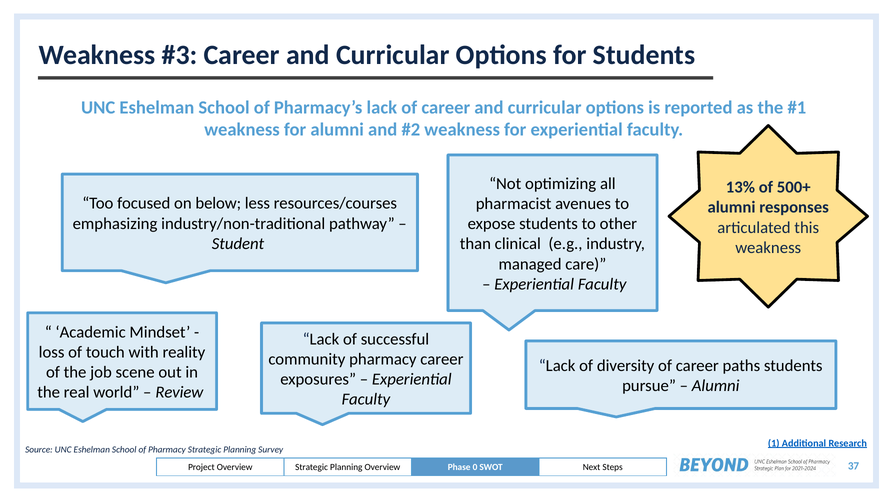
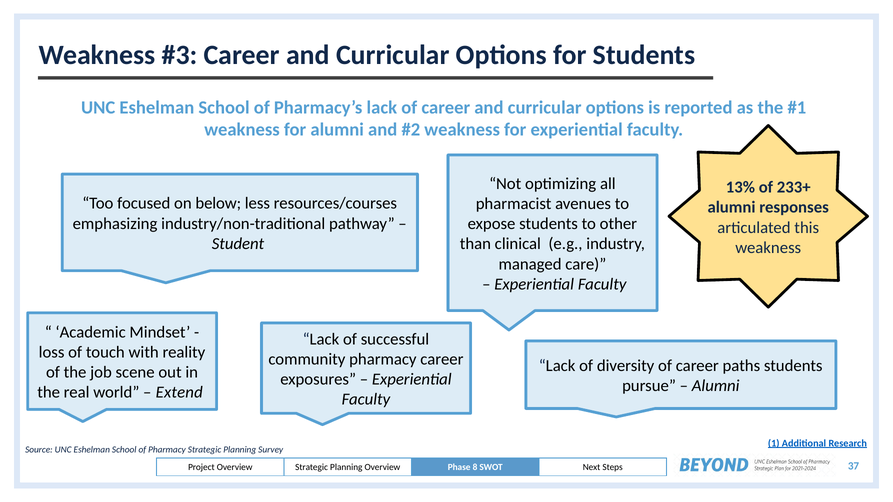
500+: 500+ -> 233+
Review: Review -> Extend
0: 0 -> 8
